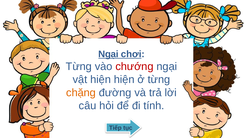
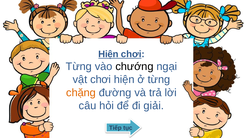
Ngại at (108, 54): Ngại -> Hiện
chướng colour: red -> black
vật hiện: hiện -> chơi
tính: tính -> giải
